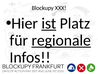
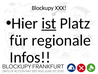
regionale underline: present -> none
